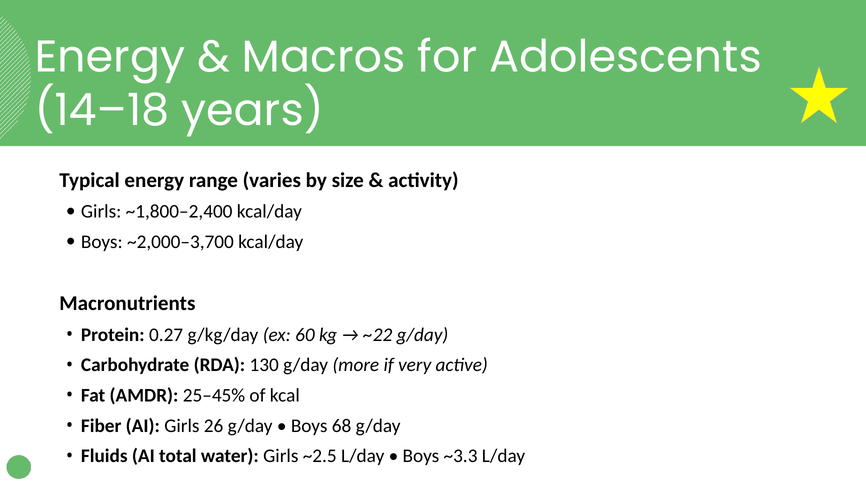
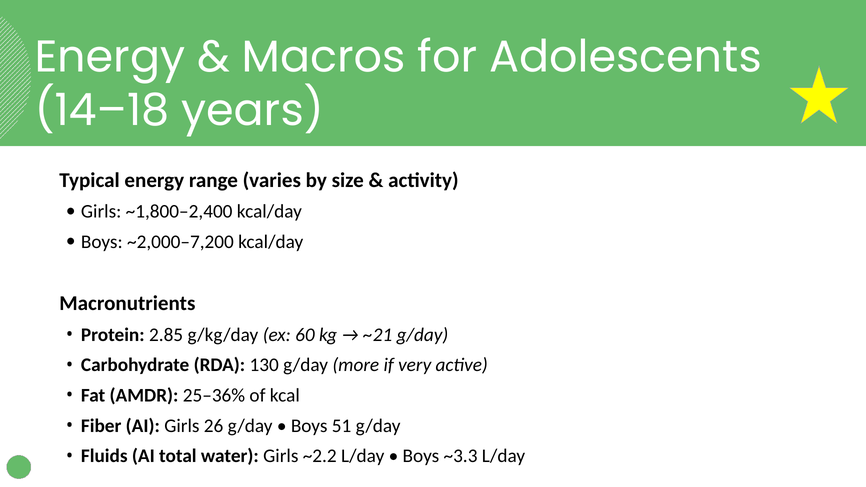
~2,000–3,700: ~2,000–3,700 -> ~2,000–7,200
0.27: 0.27 -> 2.85
~22: ~22 -> ~21
25–45%: 25–45% -> 25–36%
68: 68 -> 51
~2.5: ~2.5 -> ~2.2
